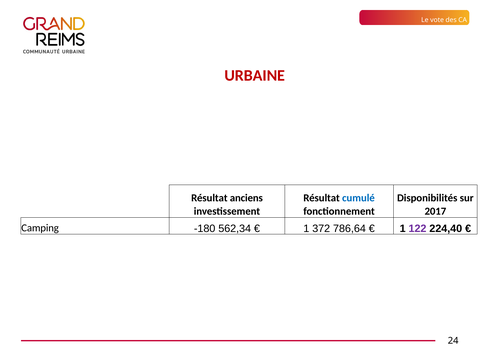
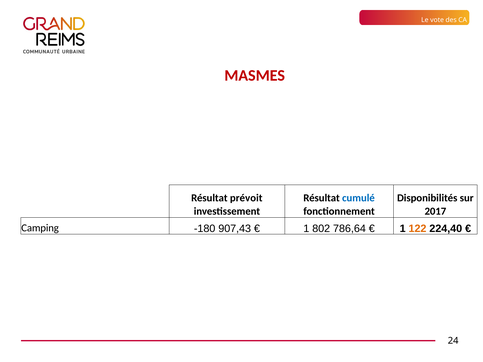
URBAINE: URBAINE -> MASMES
anciens: anciens -> prévoit
562,34: 562,34 -> 907,43
372: 372 -> 802
122 colour: purple -> orange
